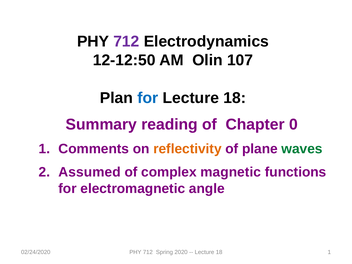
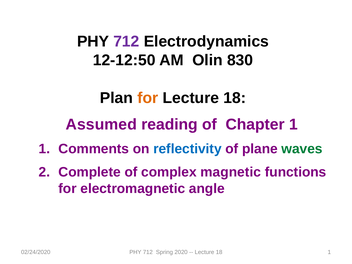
107: 107 -> 830
for at (148, 98) colour: blue -> orange
Summary: Summary -> Assumed
Chapter 0: 0 -> 1
reflectivity colour: orange -> blue
Assumed: Assumed -> Complete
